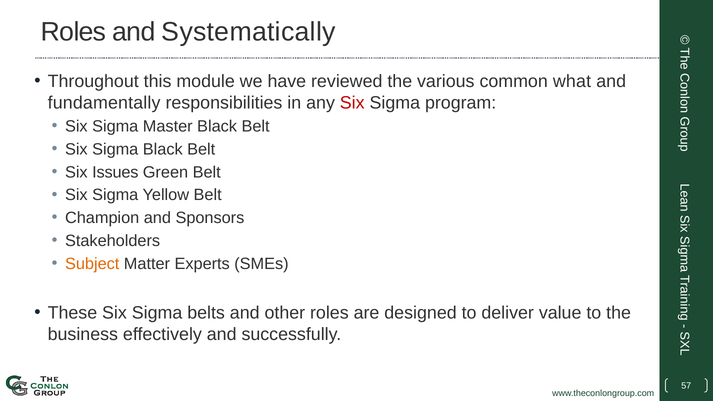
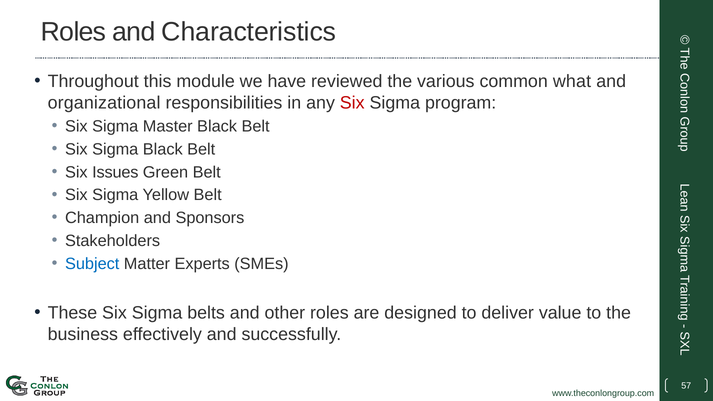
Systematically: Systematically -> Characteristics
fundamentally: fundamentally -> organizational
Subject colour: orange -> blue
